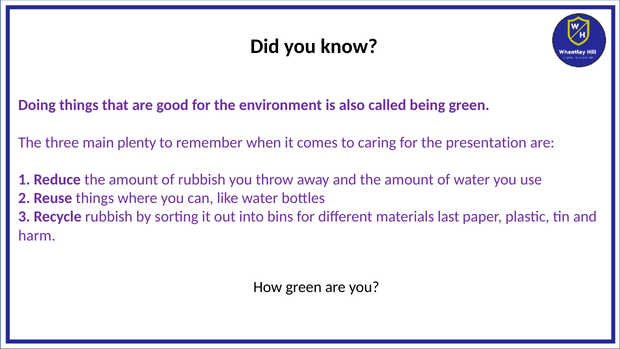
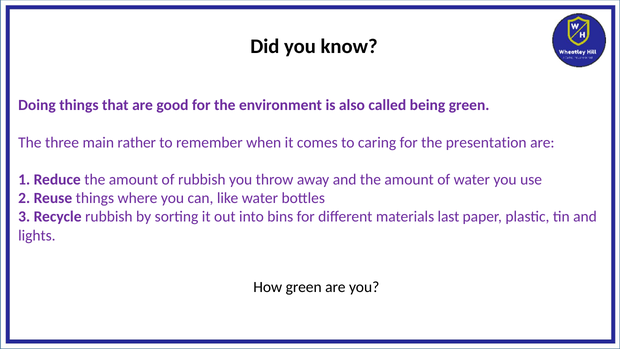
plenty: plenty -> rather
harm: harm -> lights
